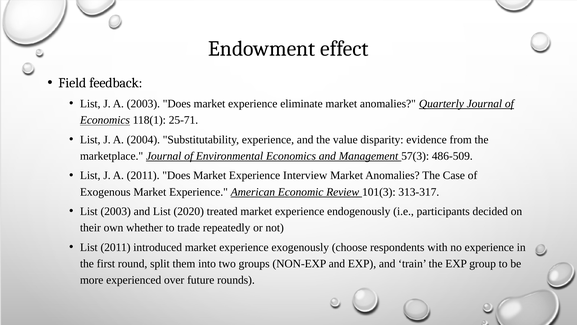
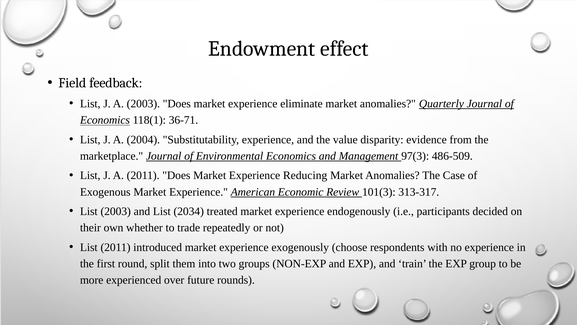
25-71: 25-71 -> 36-71
57(3: 57(3 -> 97(3
Interview: Interview -> Reducing
2020: 2020 -> 2034
